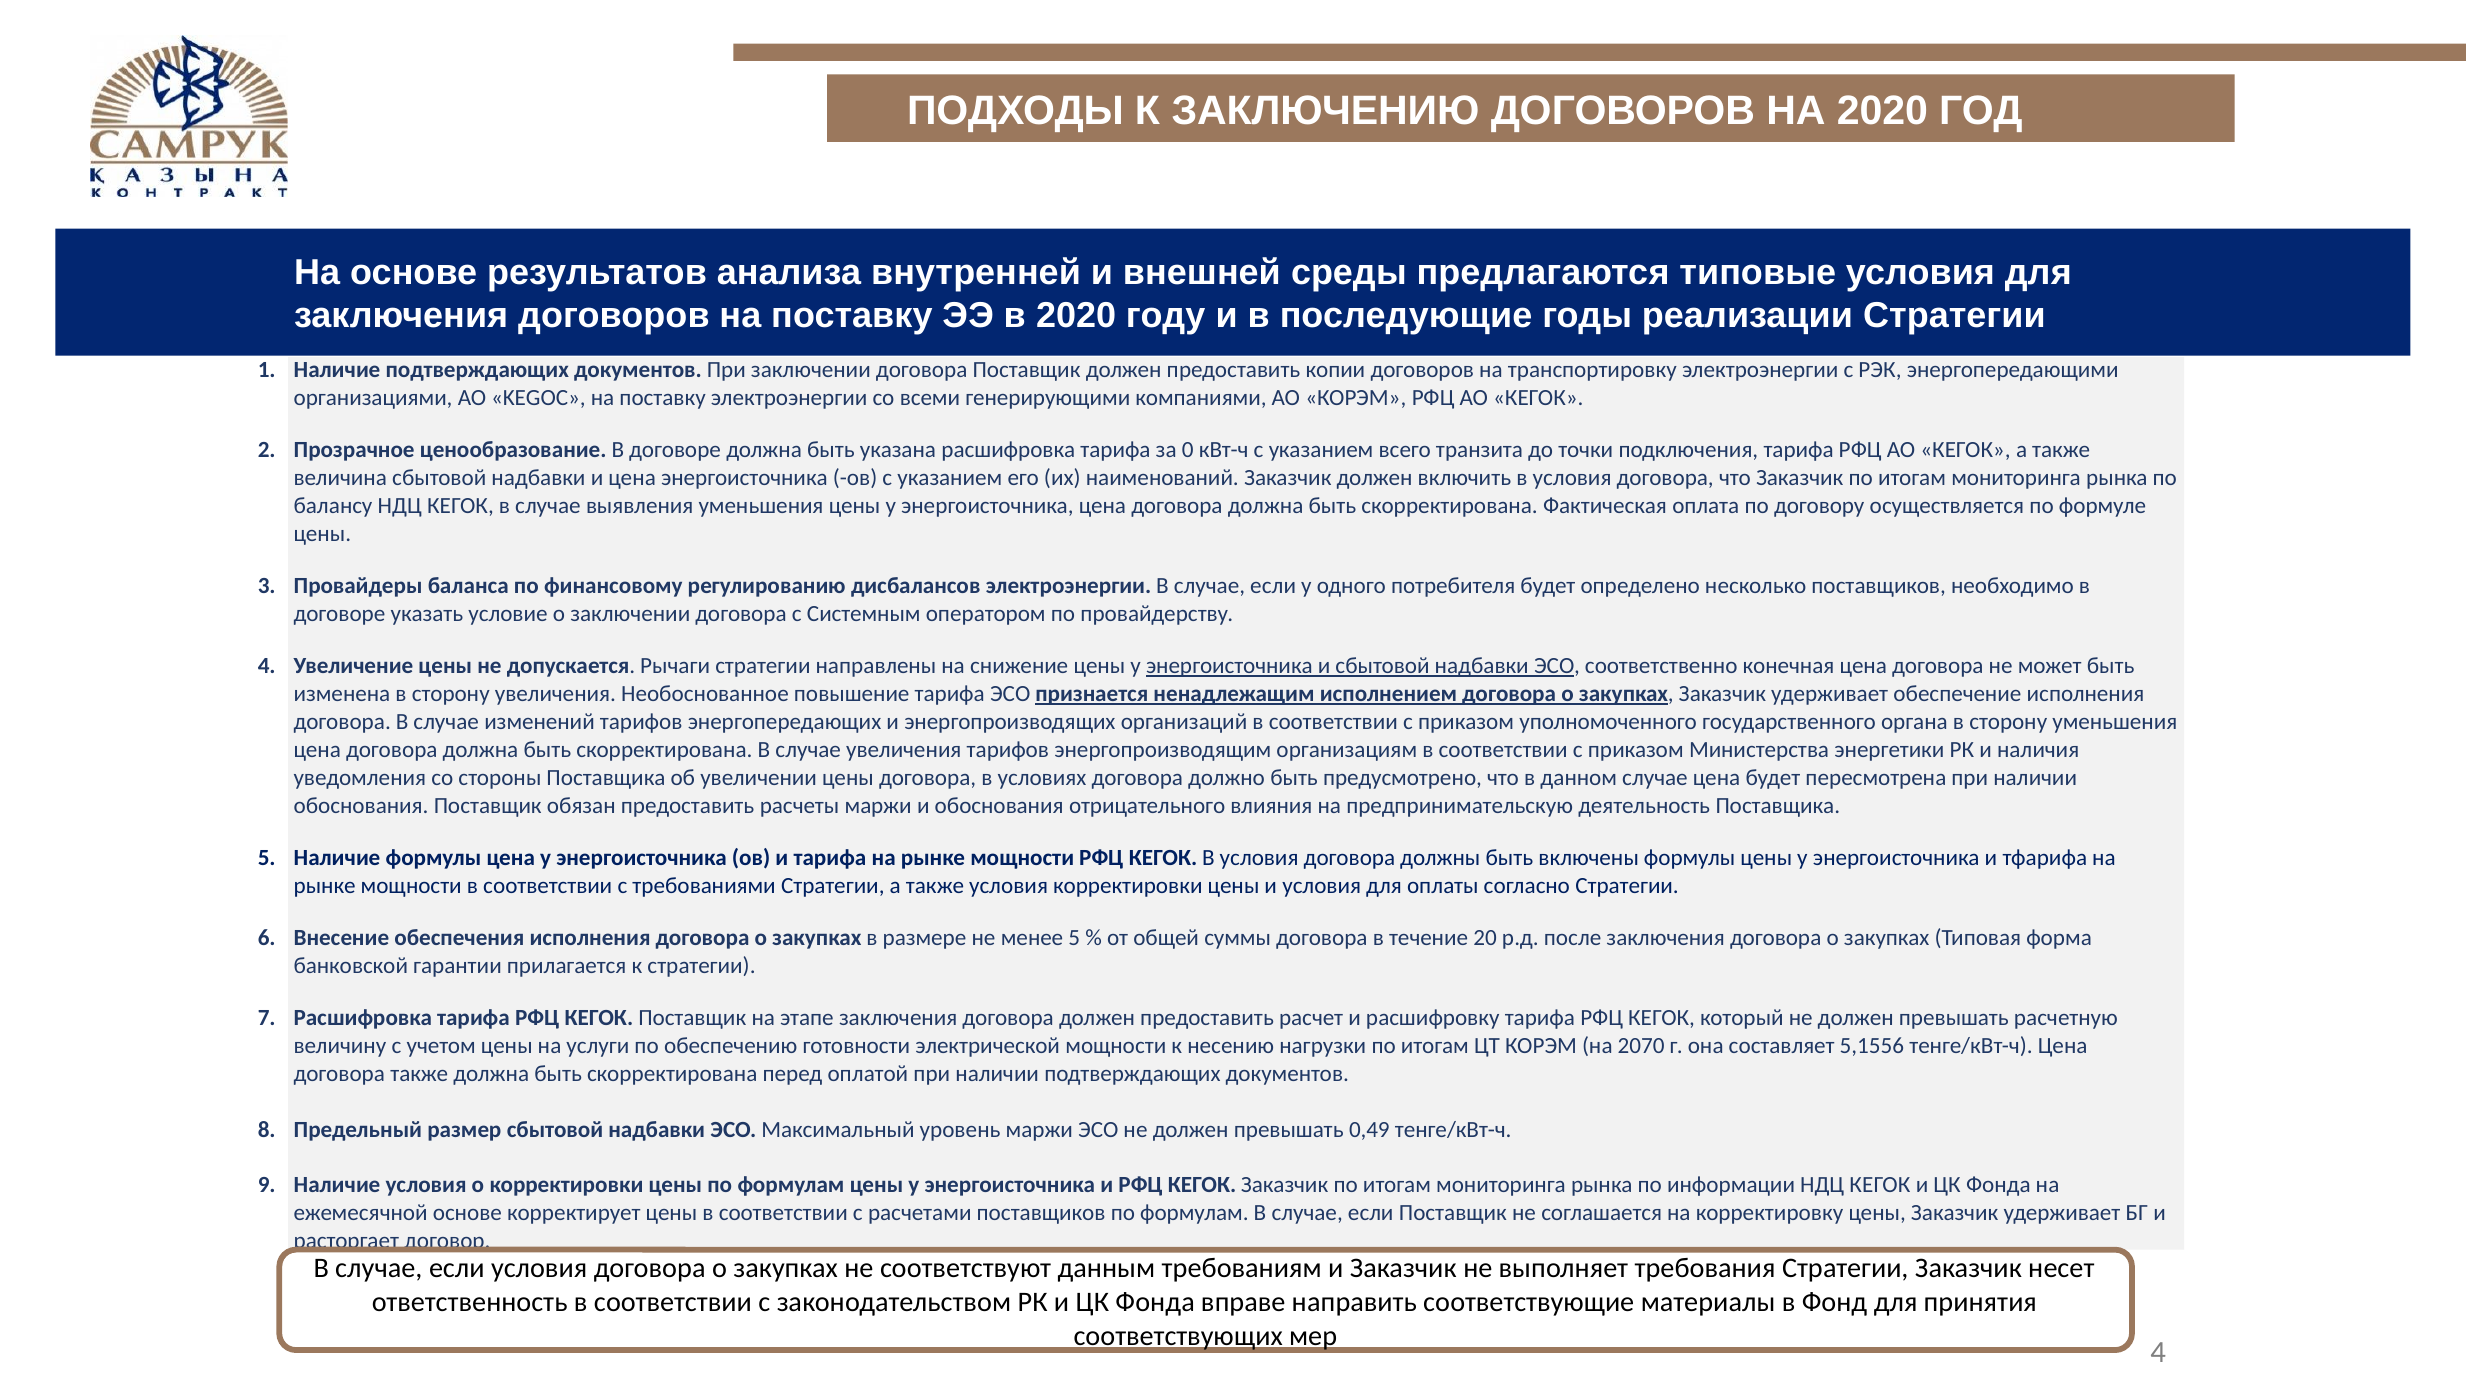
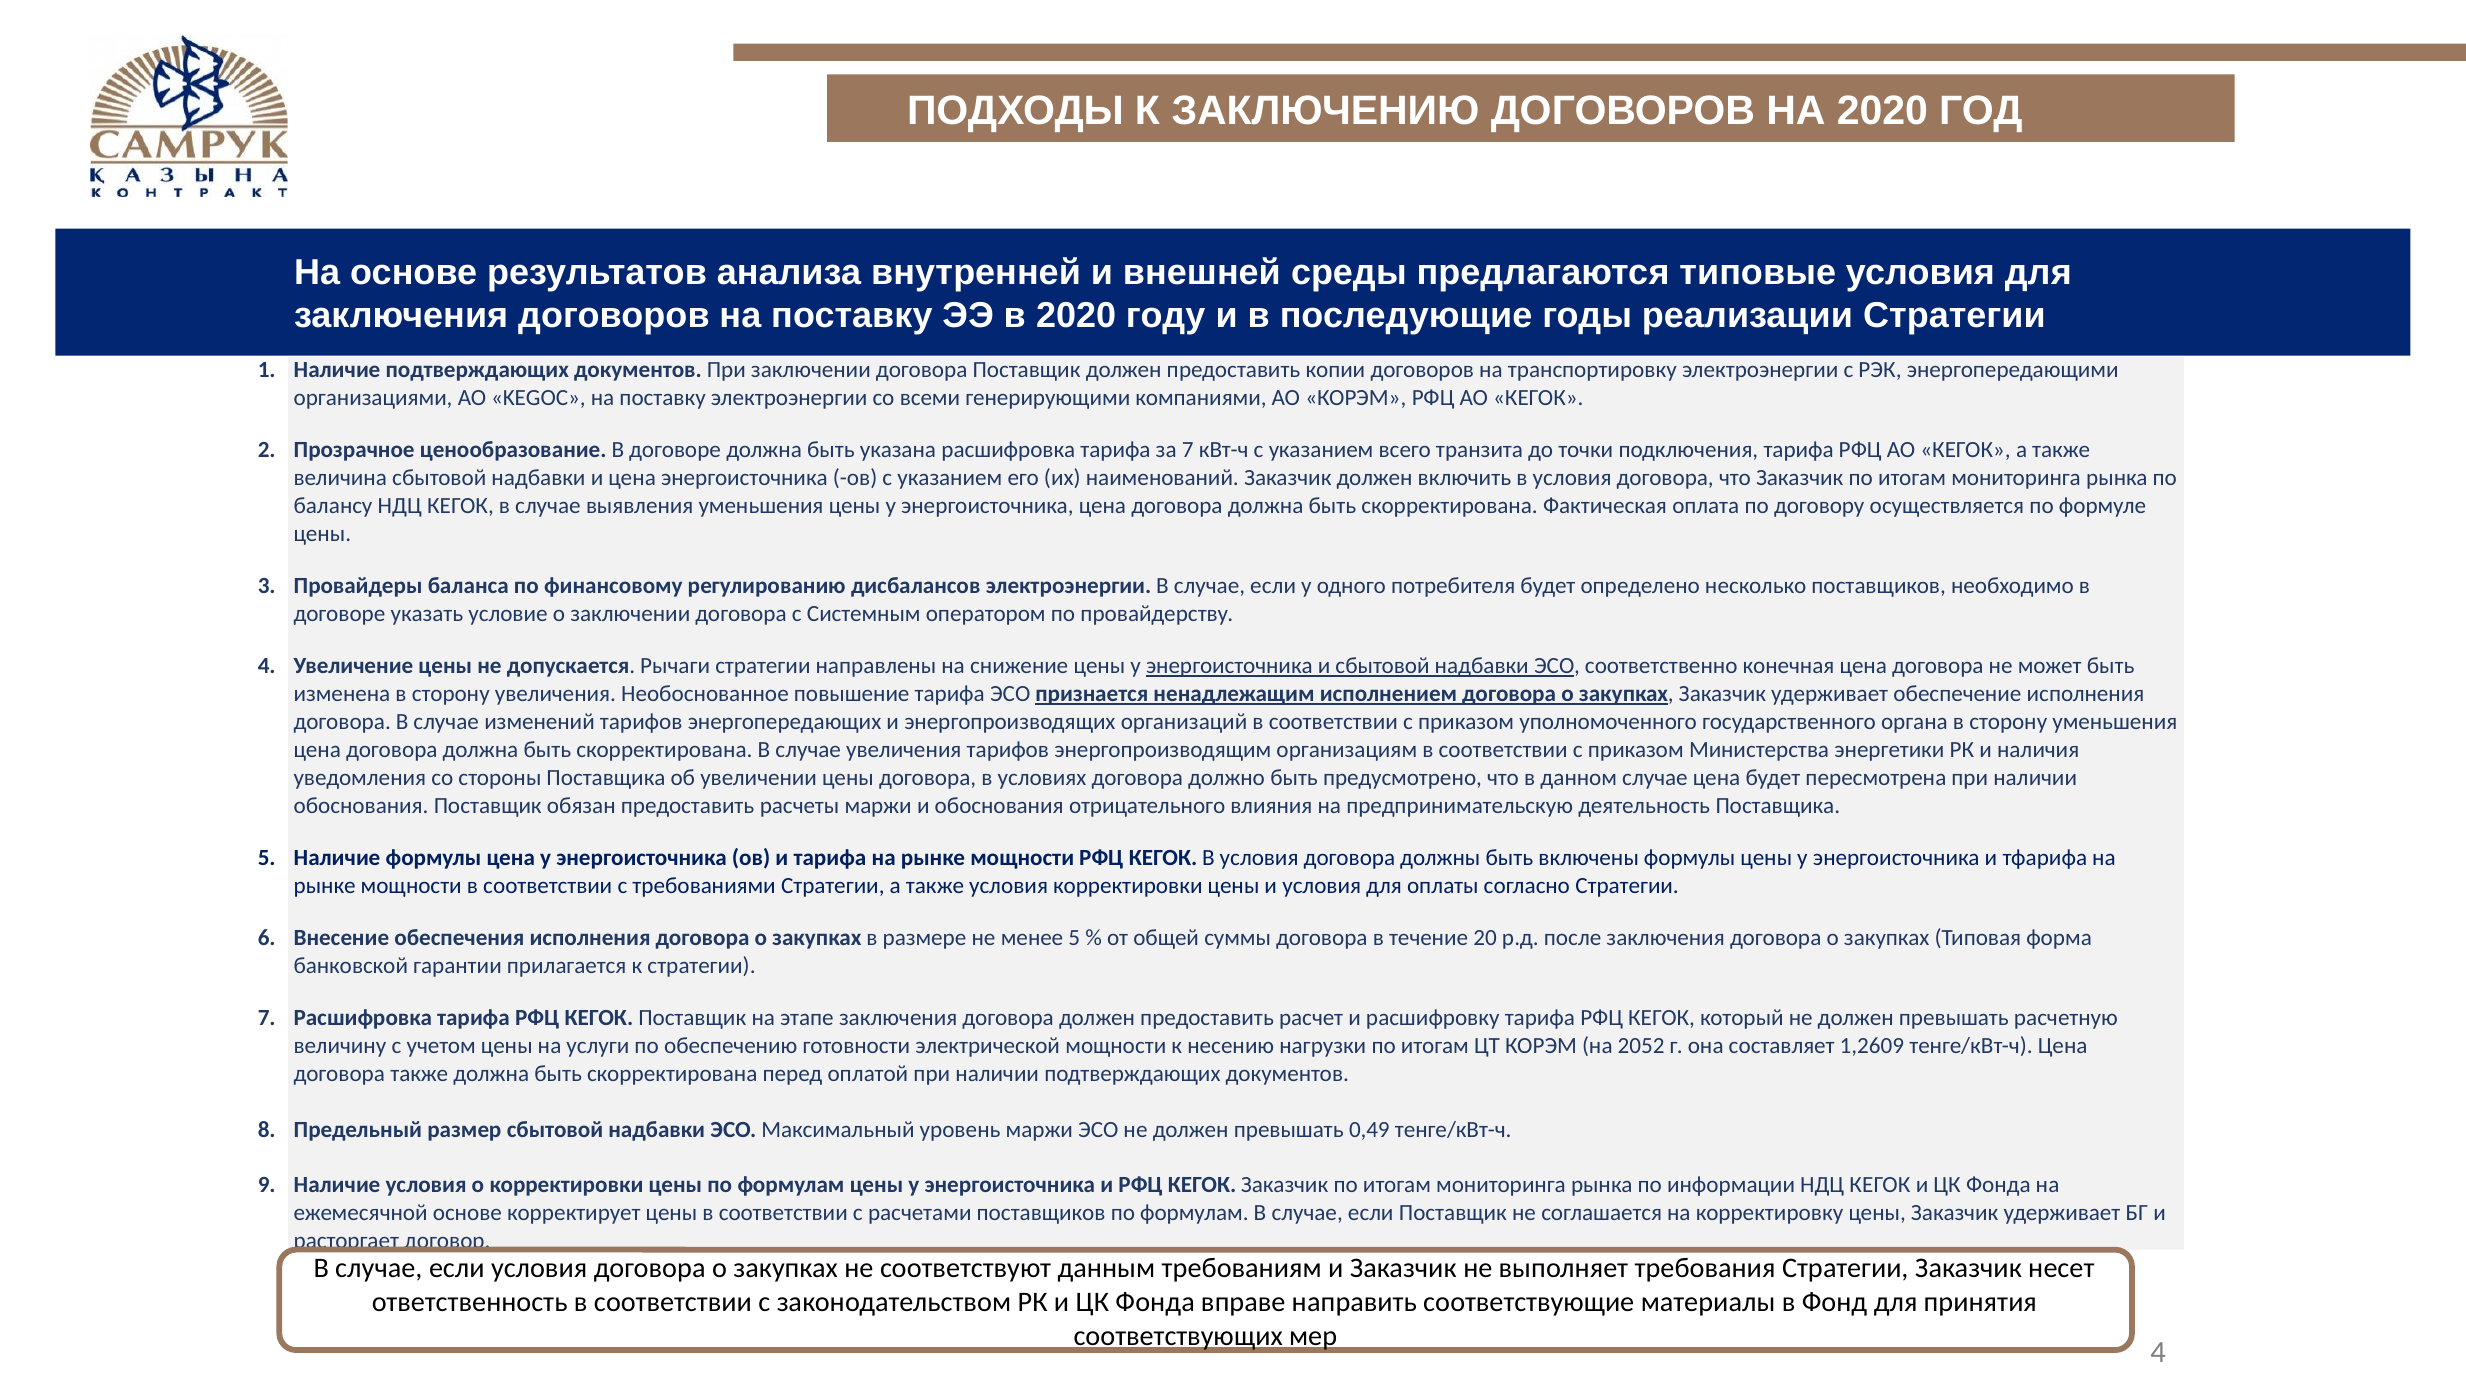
за 0: 0 -> 7
2070: 2070 -> 2052
5,1556: 5,1556 -> 1,2609
